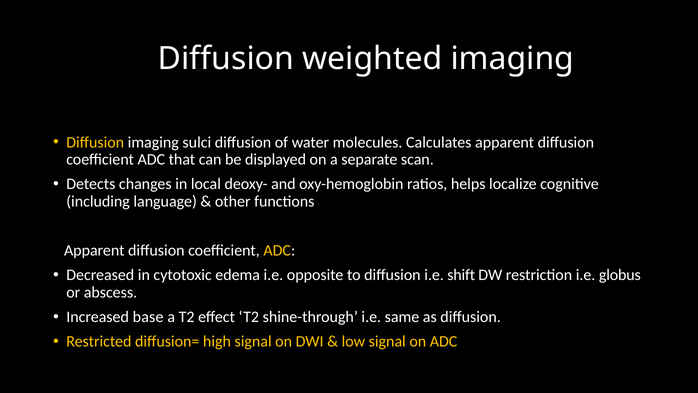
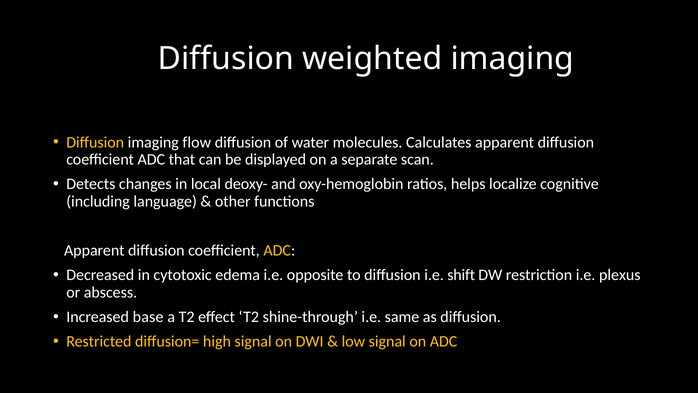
sulci: sulci -> flow
globus: globus -> plexus
